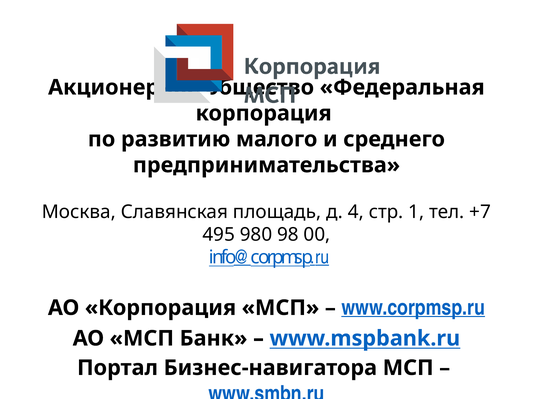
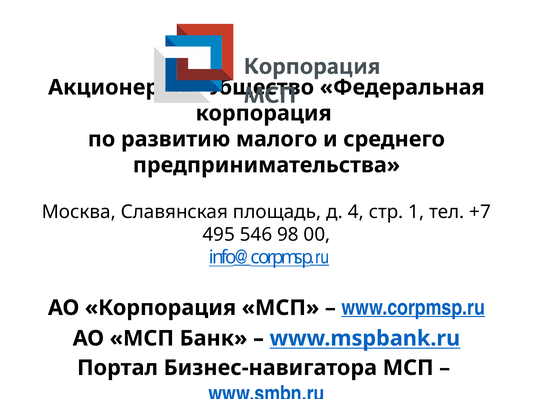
980: 980 -> 546
